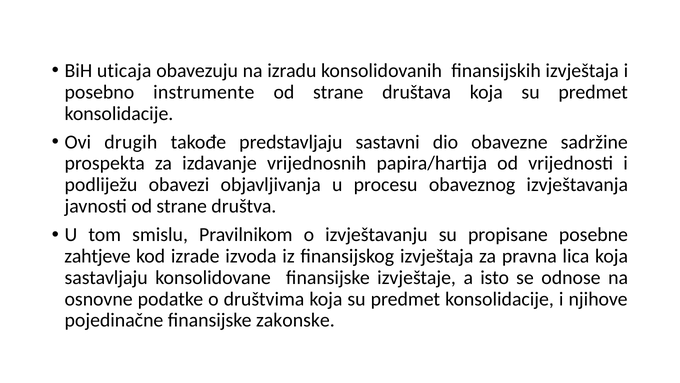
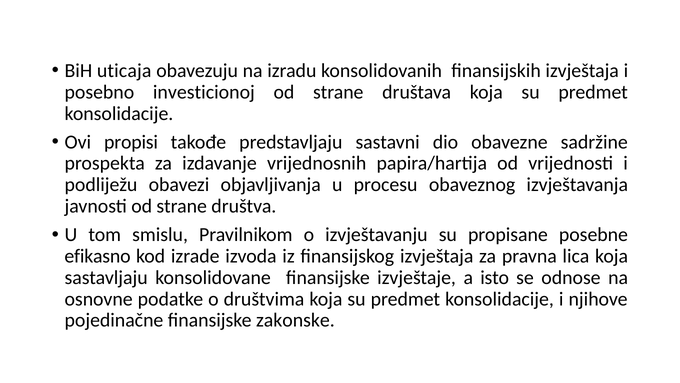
instrumente: instrumente -> investicionoj
drugih: drugih -> propisi
zahtjeve: zahtjeve -> efikasno
